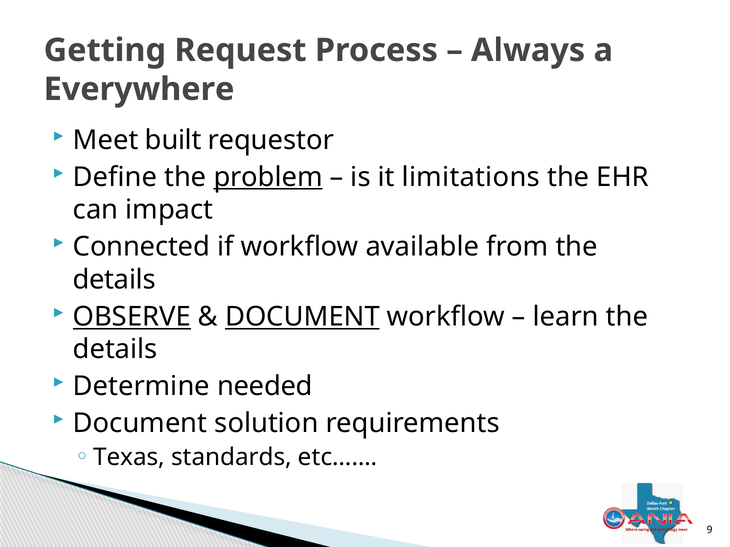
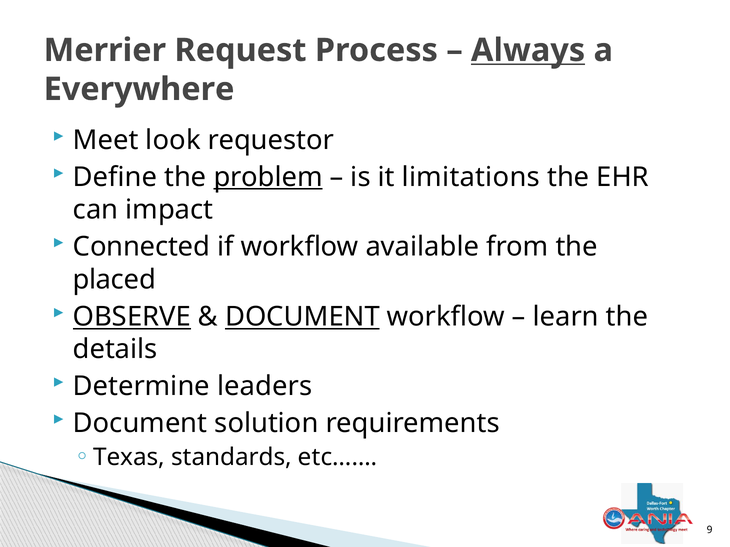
Getting: Getting -> Merrier
Always underline: none -> present
built: built -> look
details at (114, 280): details -> placed
needed: needed -> leaders
